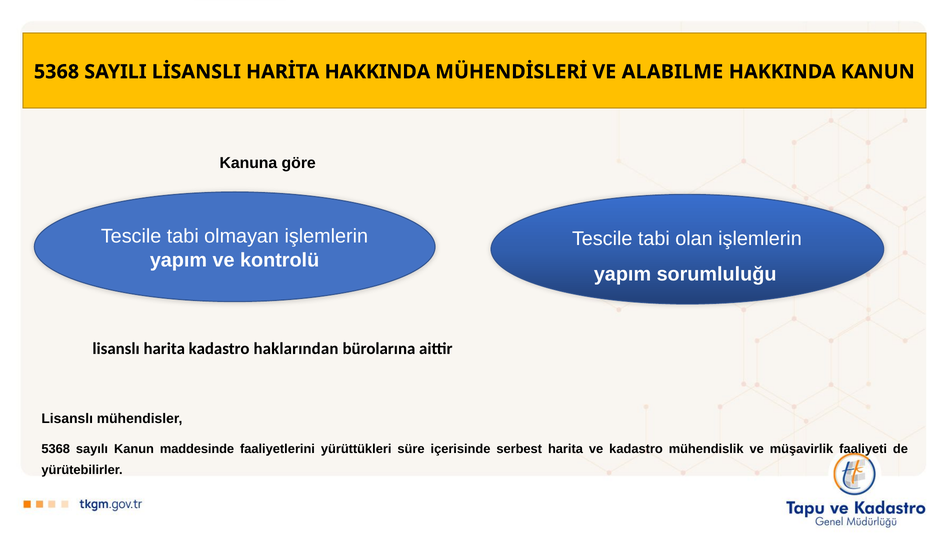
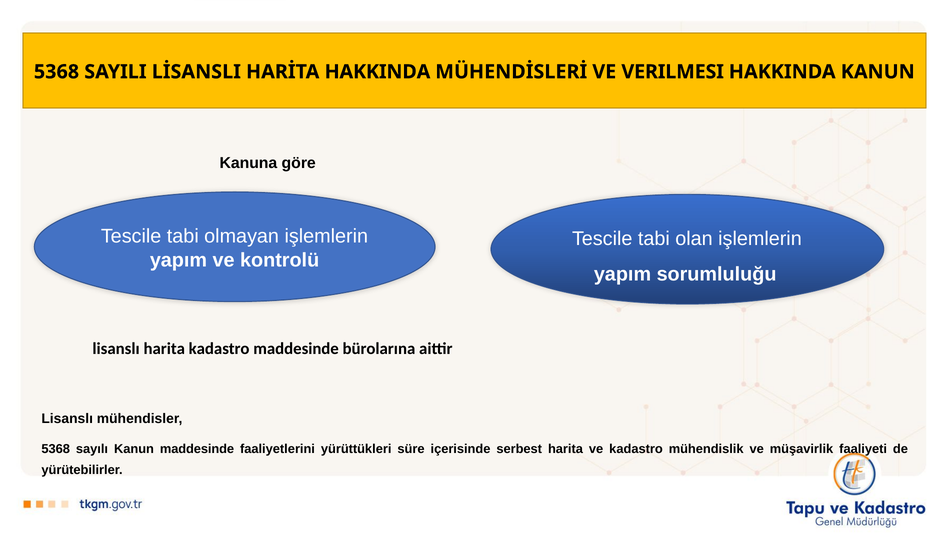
ALABILME: ALABILME -> VERILMESI
kadastro haklarından: haklarından -> maddesinde
